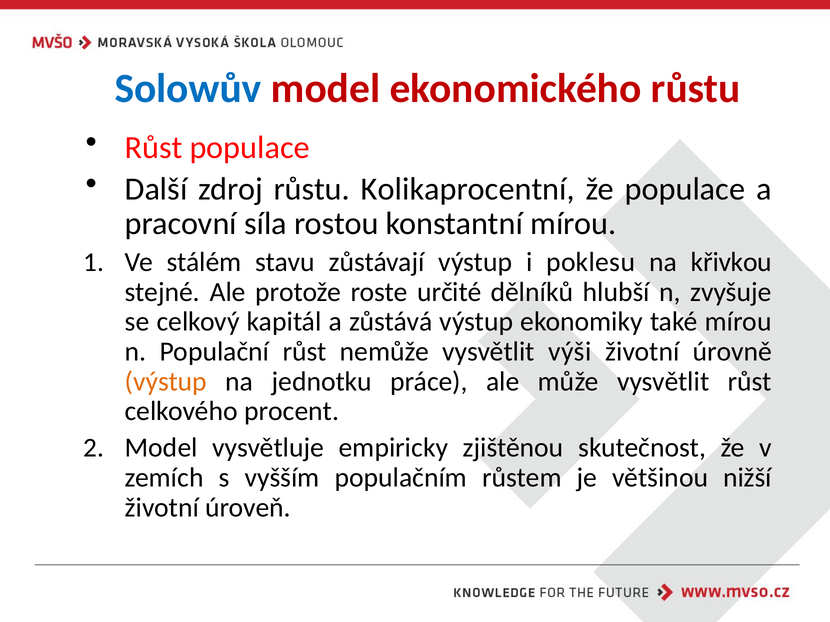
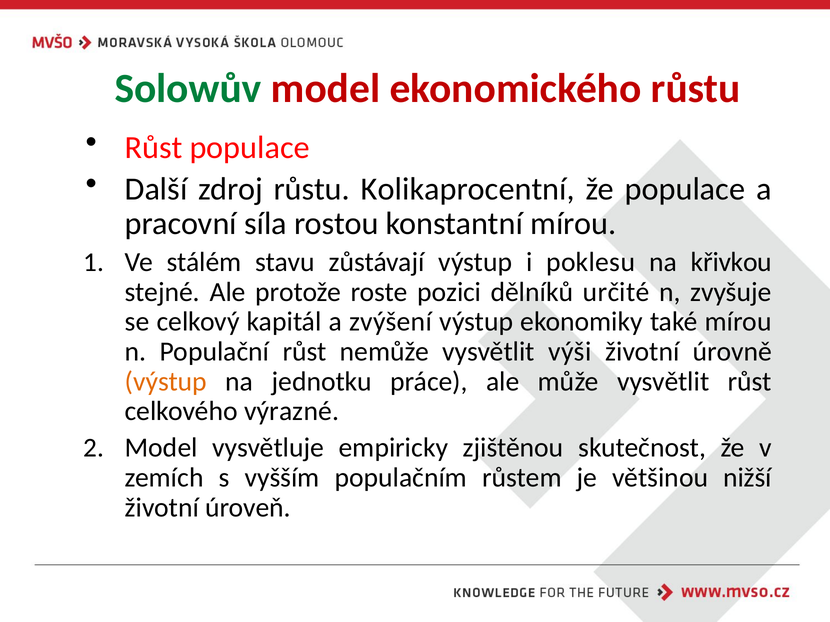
Solowův colour: blue -> green
určité: určité -> pozici
hlubší: hlubší -> určité
zůstává: zůstává -> zvýšení
procent: procent -> výrazné
